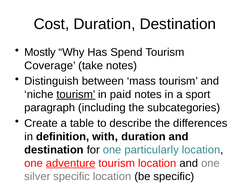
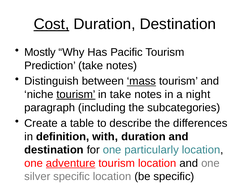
Cost underline: none -> present
Spend: Spend -> Pacific
Coverage: Coverage -> Prediction
mass underline: none -> present
in paid: paid -> take
sport: sport -> night
